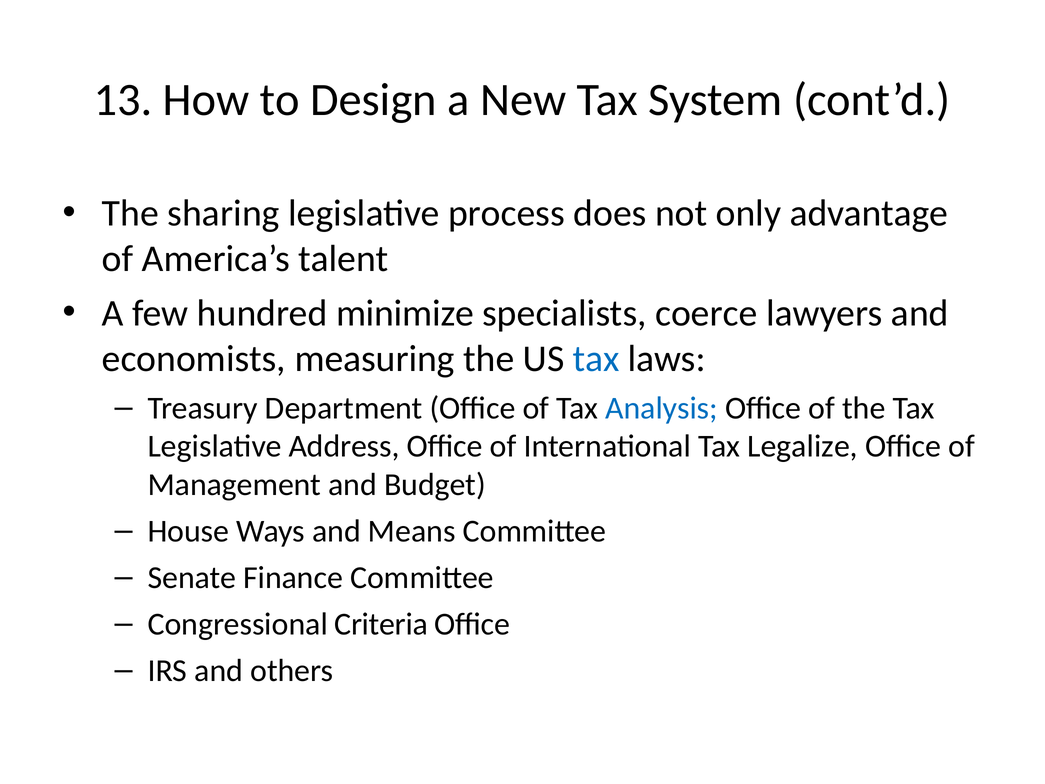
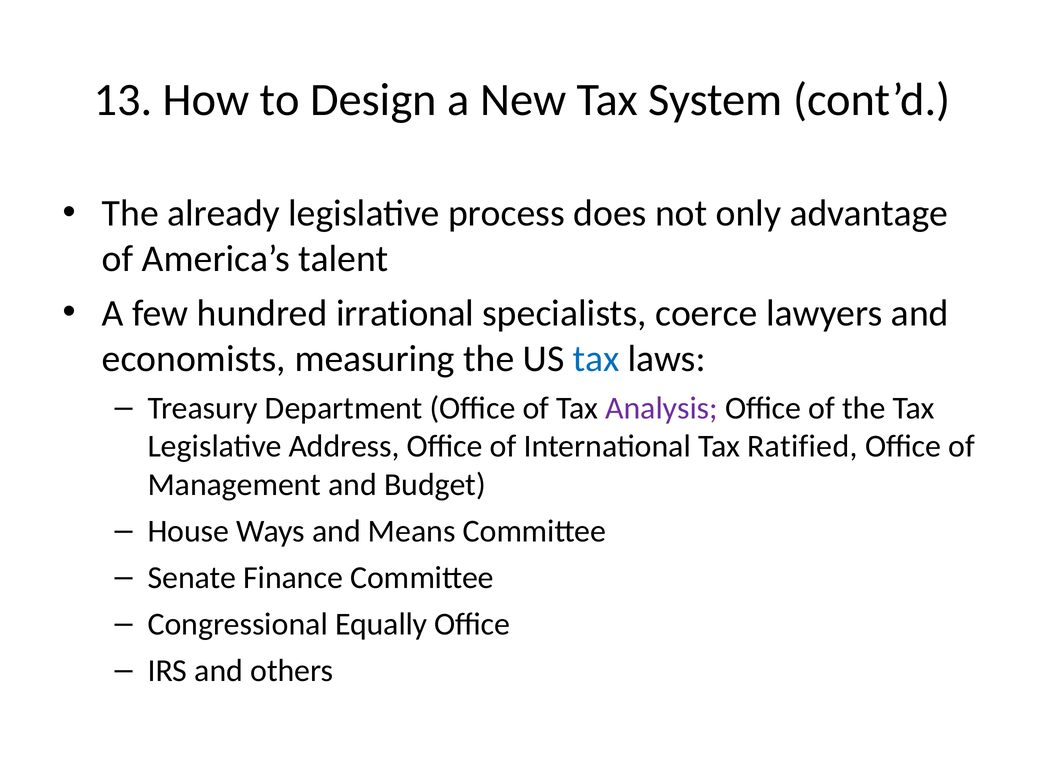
sharing: sharing -> already
minimize: minimize -> irrational
Analysis colour: blue -> purple
Legalize: Legalize -> Ratified
Criteria: Criteria -> Equally
